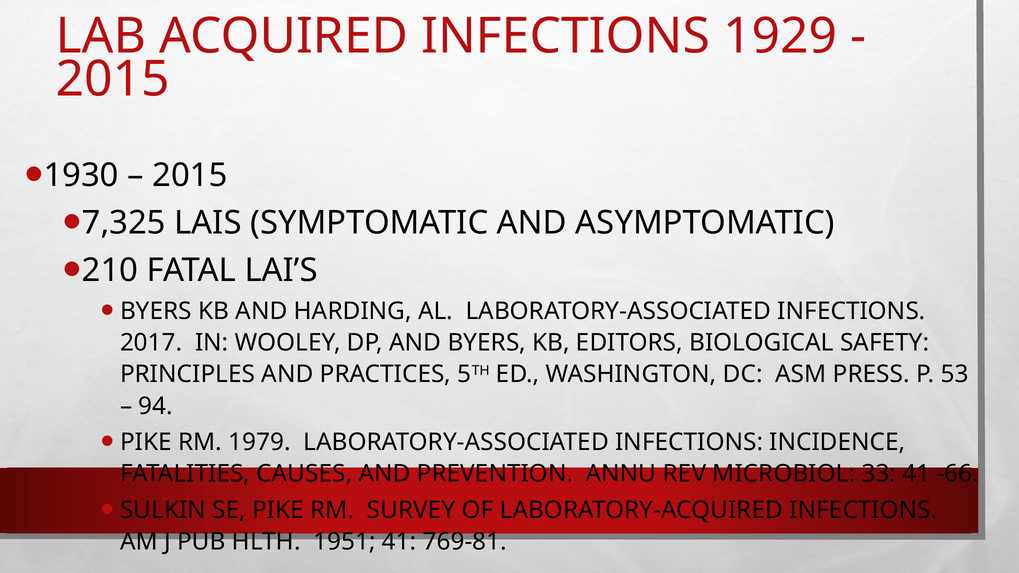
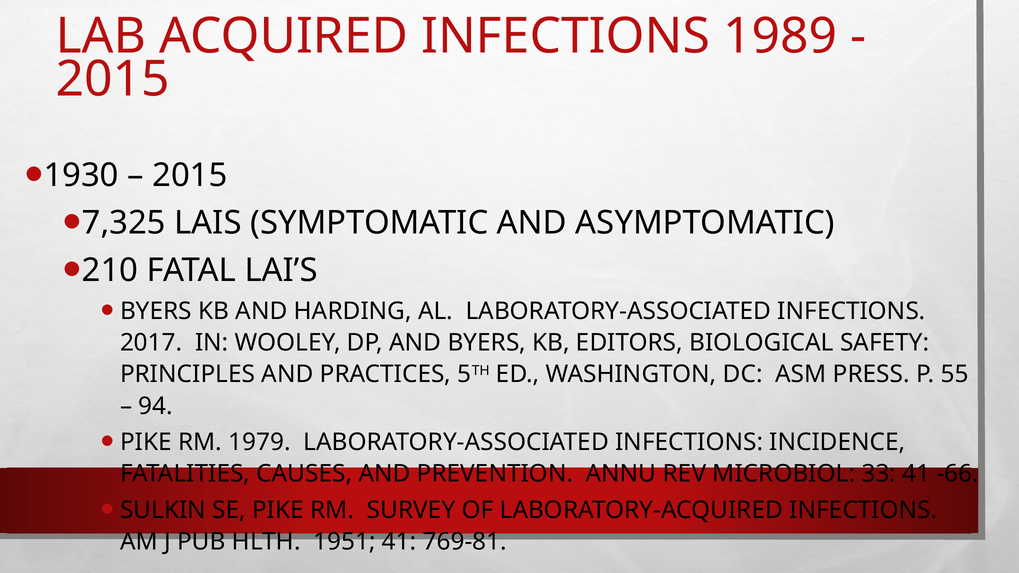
1929: 1929 -> 1989
53: 53 -> 55
